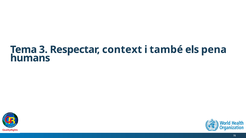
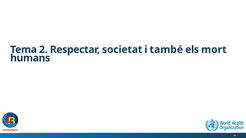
3: 3 -> 2
context: context -> societat
pena: pena -> mort
